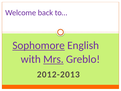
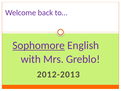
Mrs underline: present -> none
